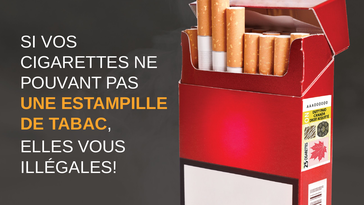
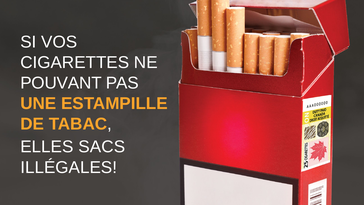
VOUS: VOUS -> SACS
